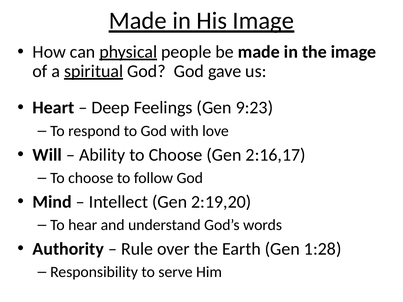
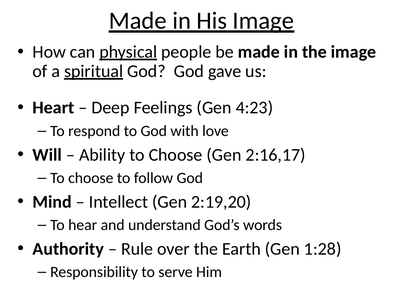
9:23: 9:23 -> 4:23
